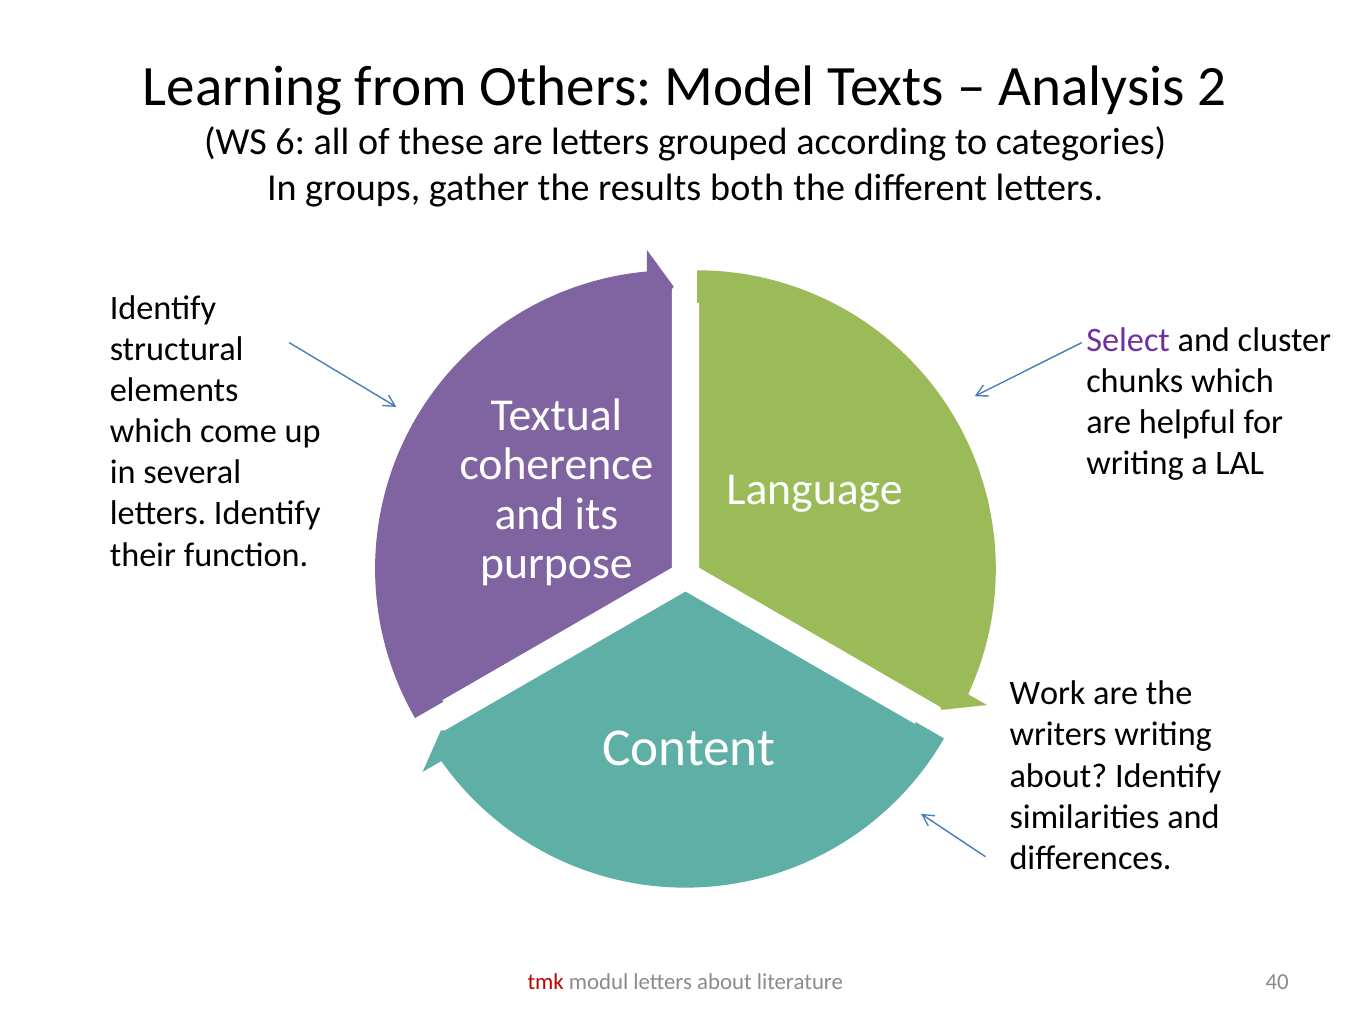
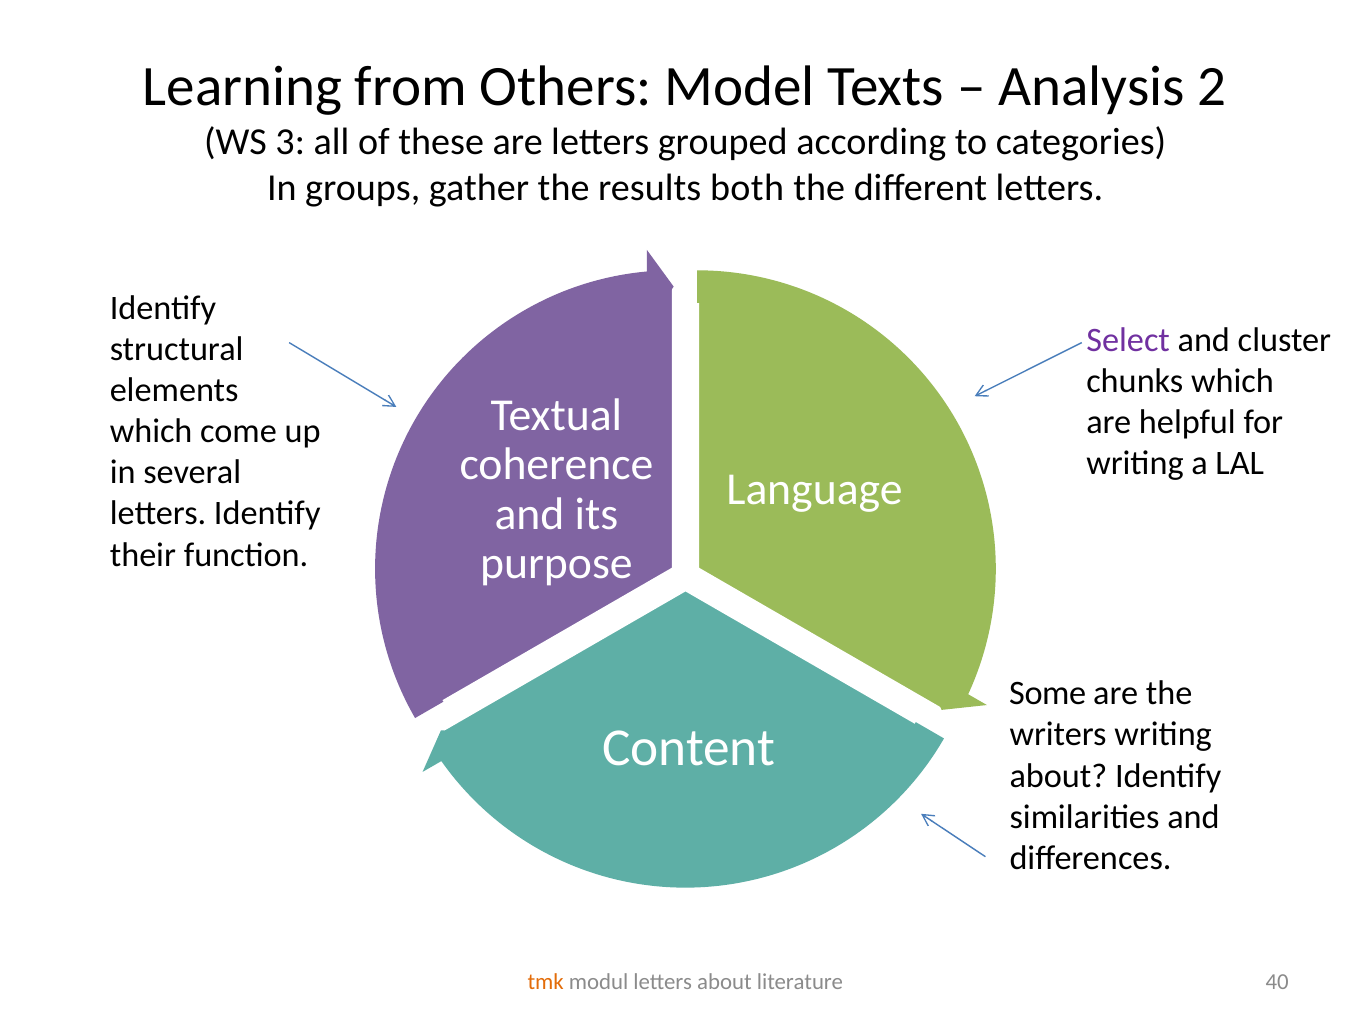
6: 6 -> 3
Work: Work -> Some
tmk colour: red -> orange
